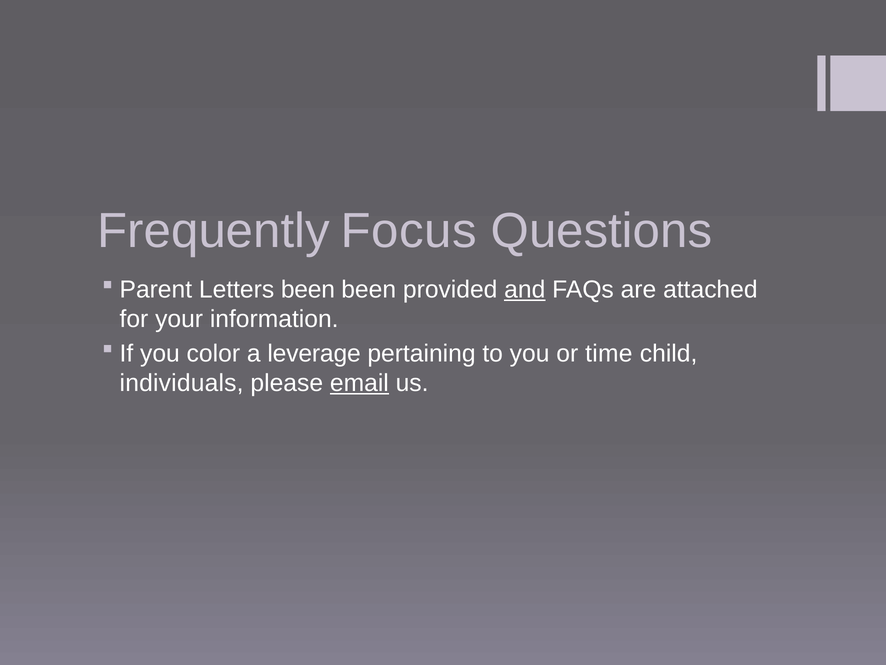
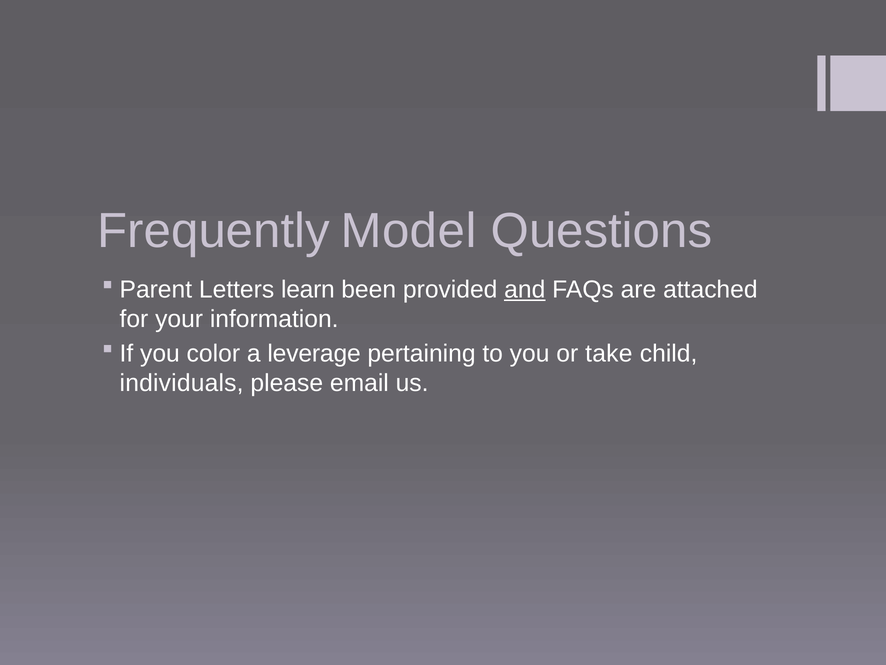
Focus: Focus -> Model
Letters been: been -> learn
time: time -> take
email underline: present -> none
